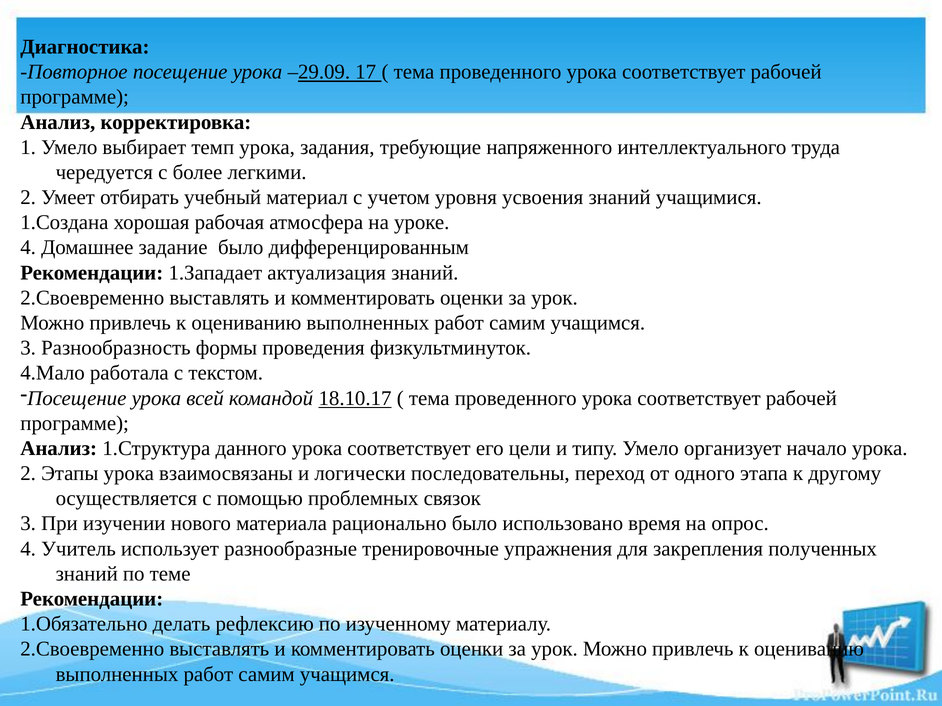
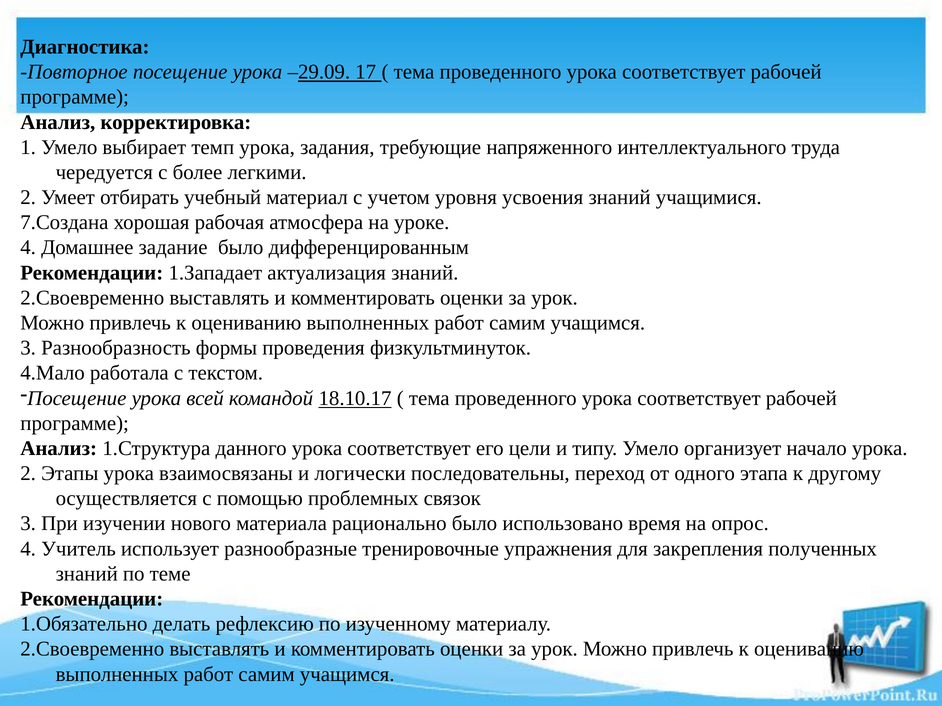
1.Создана: 1.Создана -> 7.Создана
